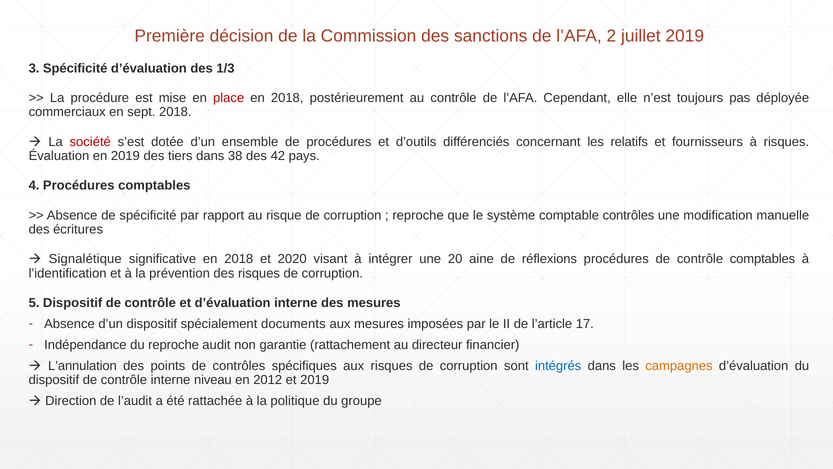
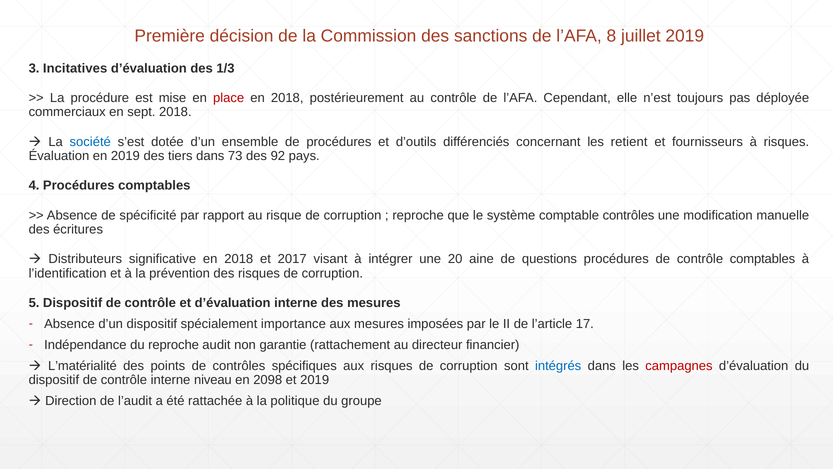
2: 2 -> 8
3 Spécificité: Spécificité -> Incitatives
société colour: red -> blue
relatifs: relatifs -> retient
38: 38 -> 73
42: 42 -> 92
Signalétique: Signalétique -> Distributeurs
2020: 2020 -> 2017
réflexions: réflexions -> questions
documents: documents -> importance
L’annulation: L’annulation -> L’matérialité
campagnes colour: orange -> red
2012: 2012 -> 2098
